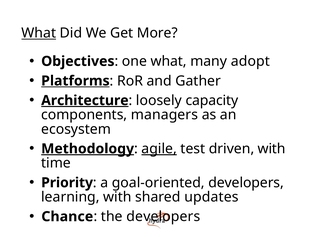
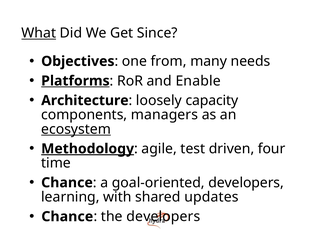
More: More -> Since
one what: what -> from
adopt: adopt -> needs
Gather: Gather -> Enable
Architecture underline: present -> none
ecosystem underline: none -> present
agile underline: present -> none
driven with: with -> four
Priority at (67, 182): Priority -> Chance
